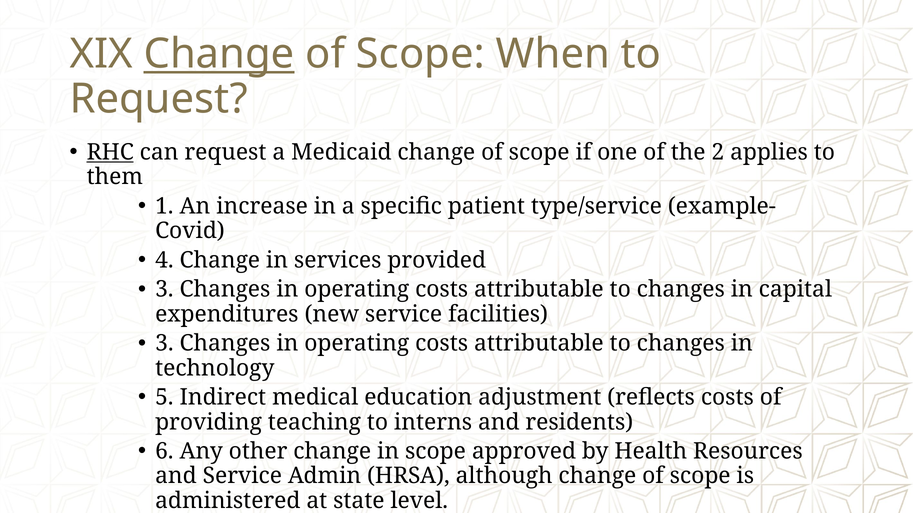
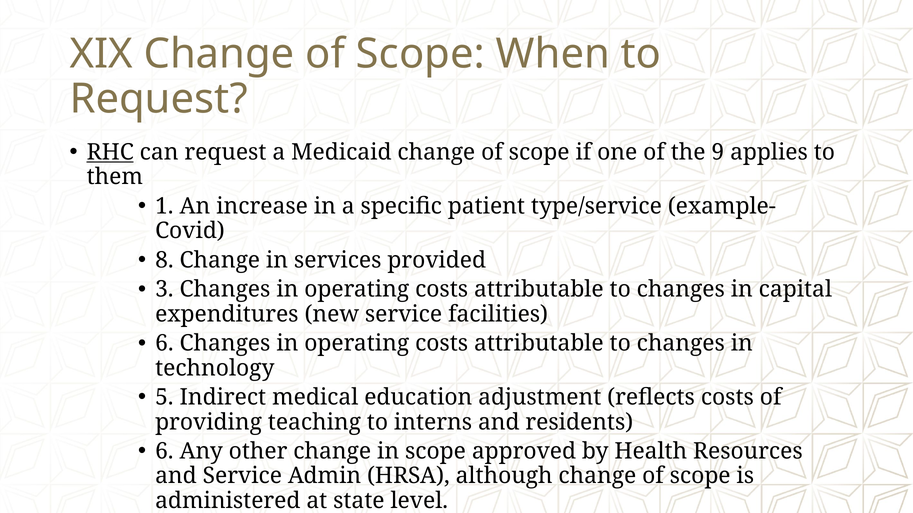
Change at (219, 54) underline: present -> none
2: 2 -> 9
4: 4 -> 8
3 at (164, 344): 3 -> 6
